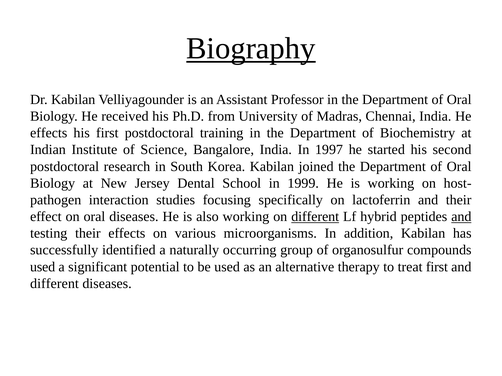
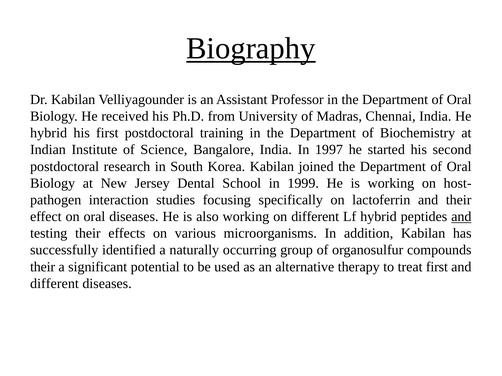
effects at (49, 133): effects -> hybrid
different at (315, 217) underline: present -> none
used at (43, 267): used -> their
